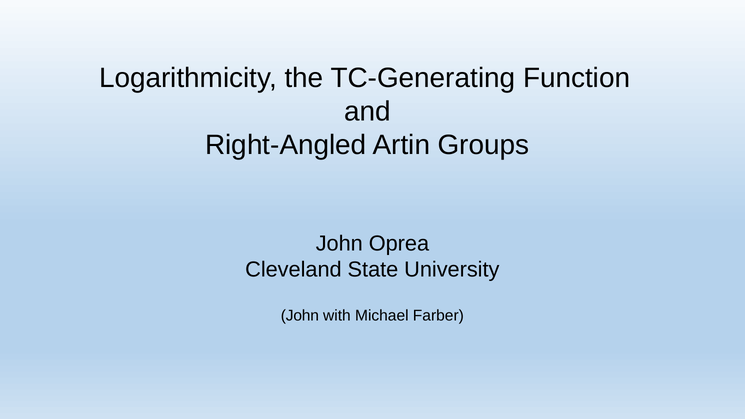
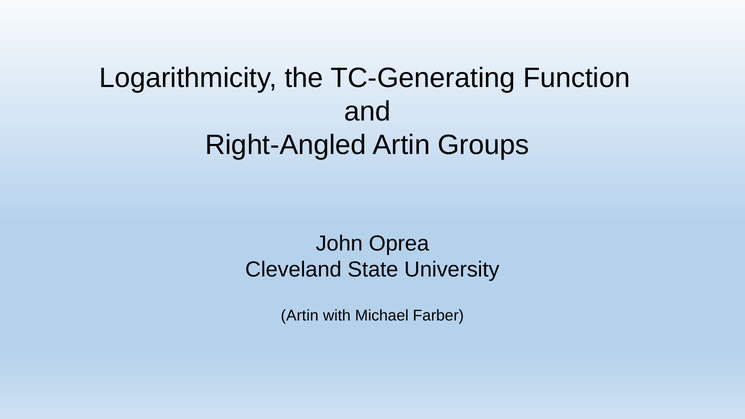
John at (300, 316): John -> Artin
